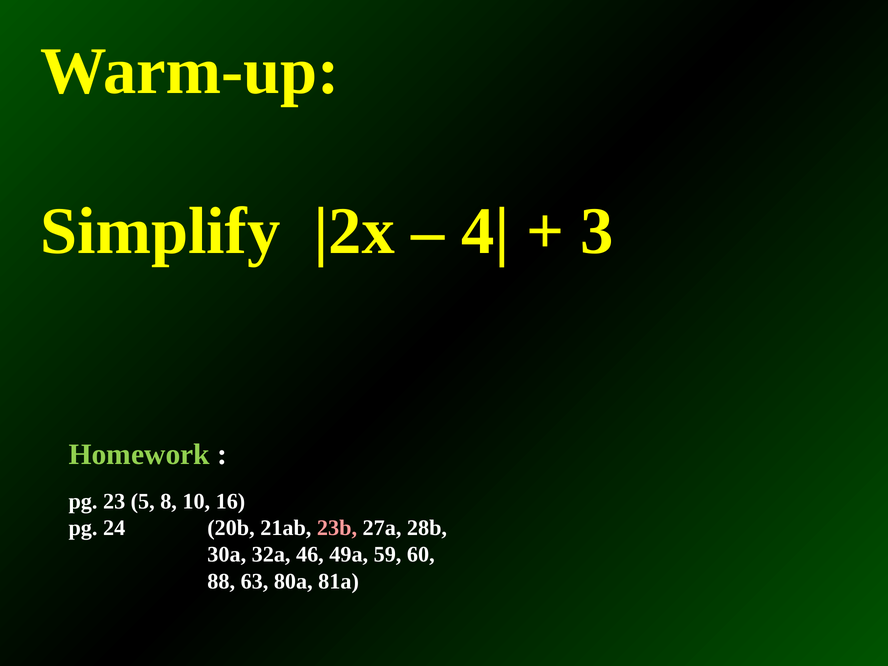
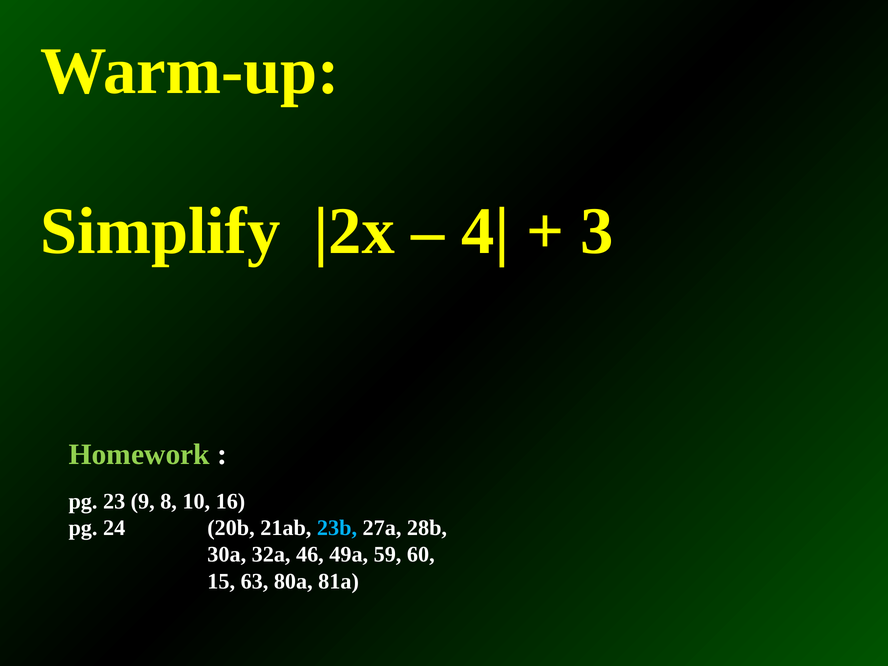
5: 5 -> 9
23b colour: pink -> light blue
88: 88 -> 15
